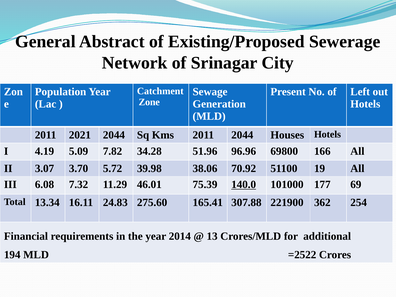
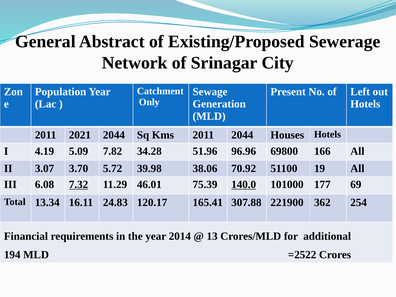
Zone: Zone -> Only
7.32 underline: none -> present
275.60: 275.60 -> 120.17
